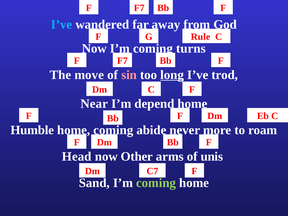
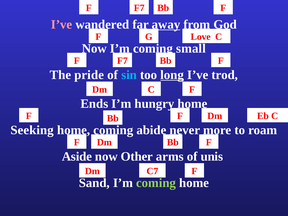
I’ve at (62, 24) colour: light blue -> pink
away underline: none -> present
Rule: Rule -> Love
turns: turns -> small
move: move -> pride
sin colour: pink -> light blue
Near: Near -> Ends
depend: depend -> hungry
Humble: Humble -> Seeking
Head: Head -> Aside
